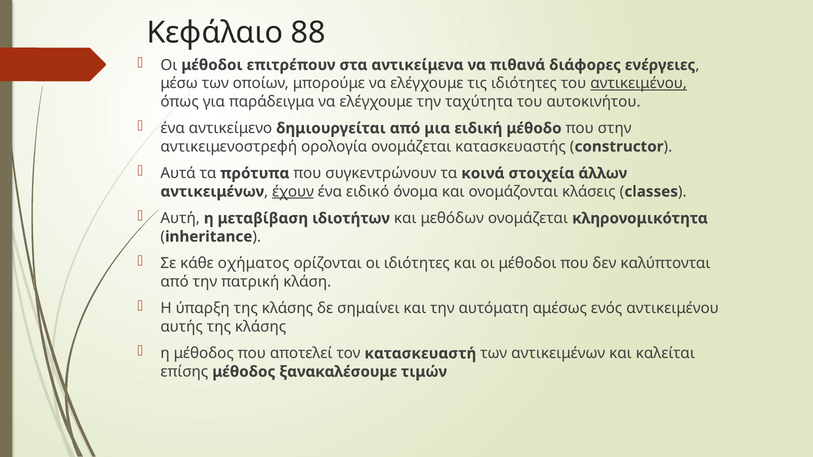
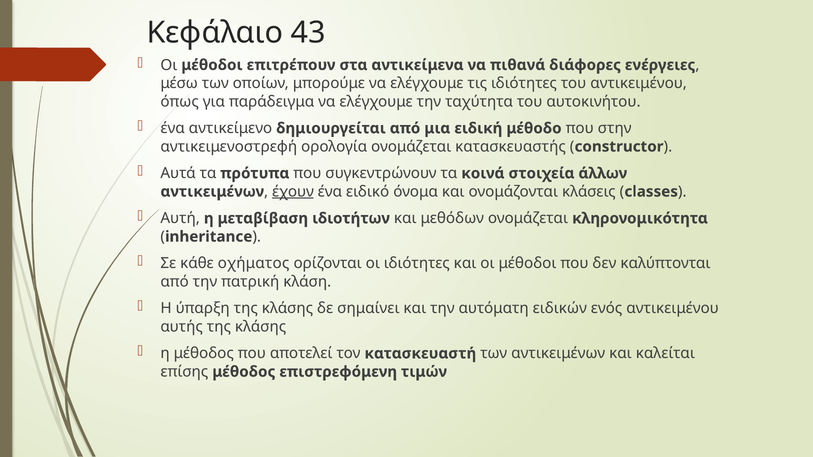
88: 88 -> 43
αντικειμένου at (639, 83) underline: present -> none
αμέσως: αμέσως -> ειδικών
ξανακαλέσουμε: ξανακαλέσουμε -> επιστρεφόμενη
